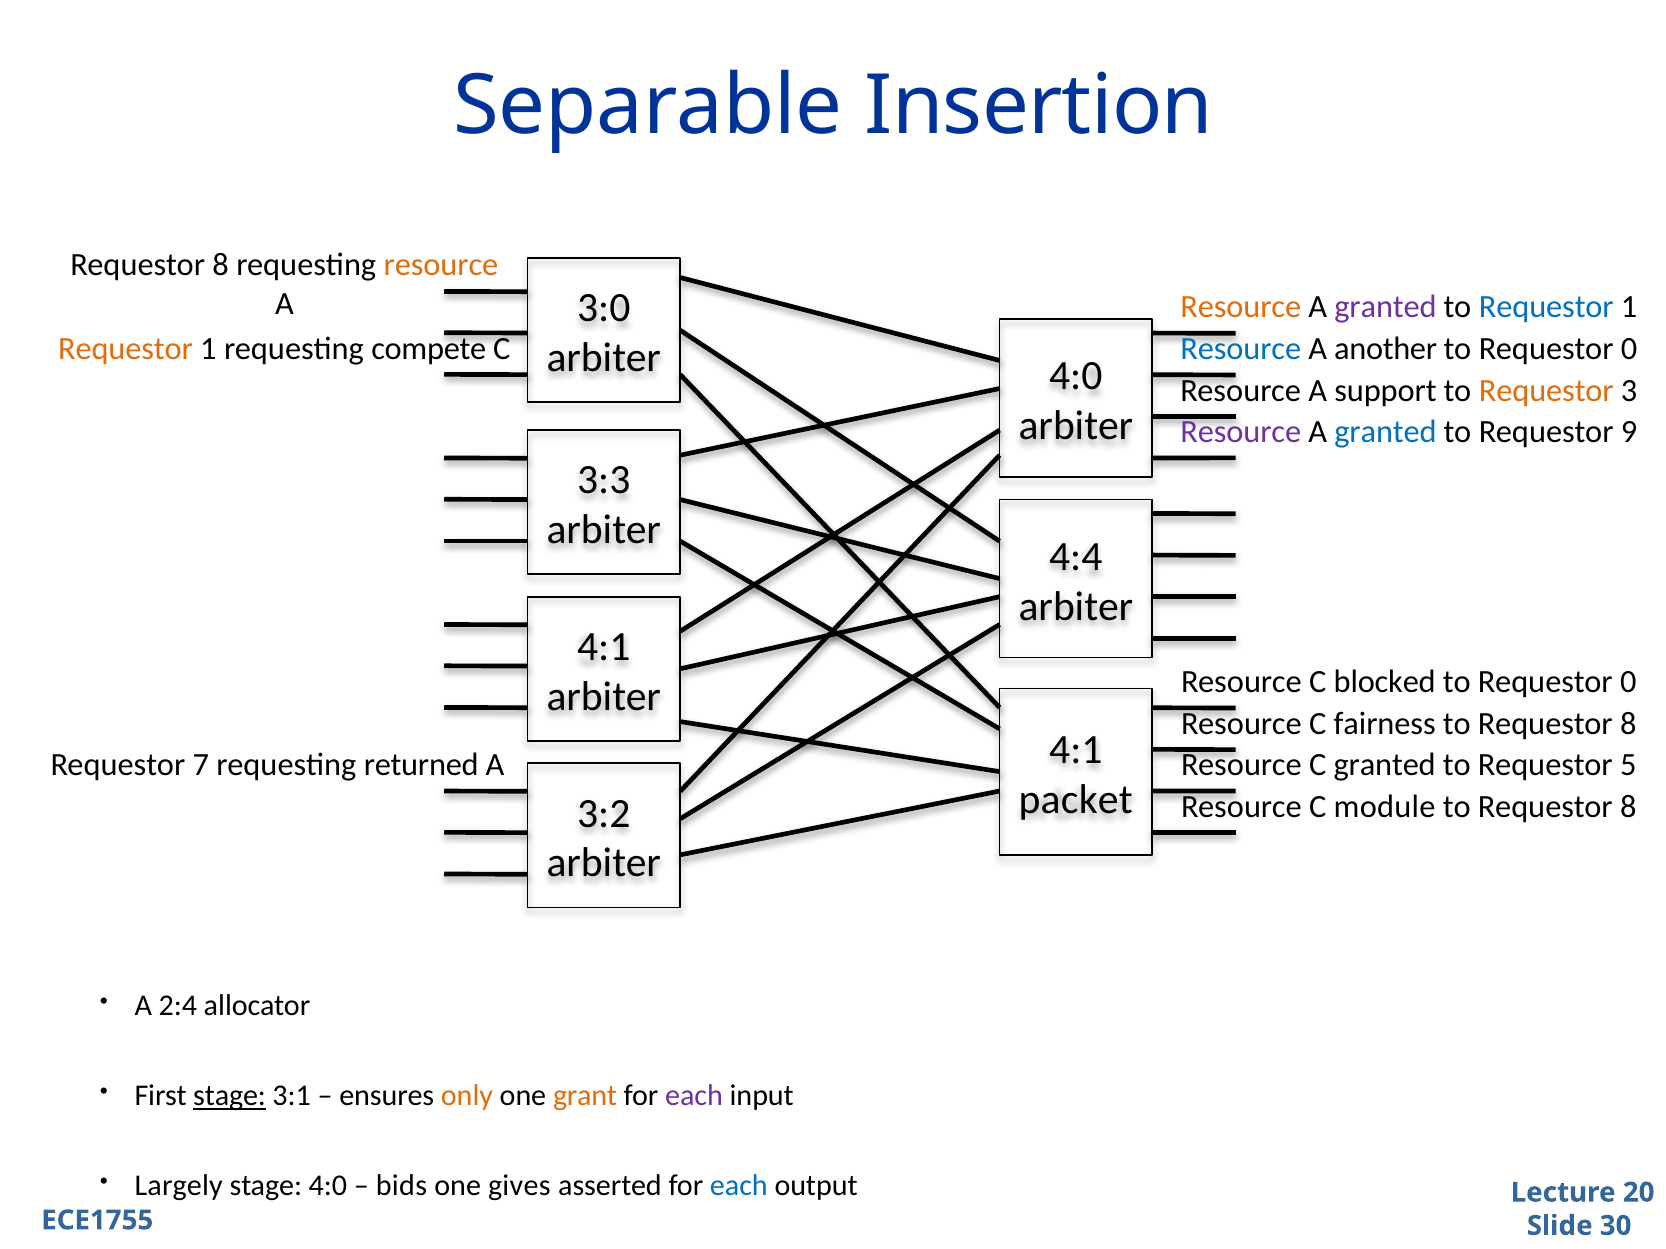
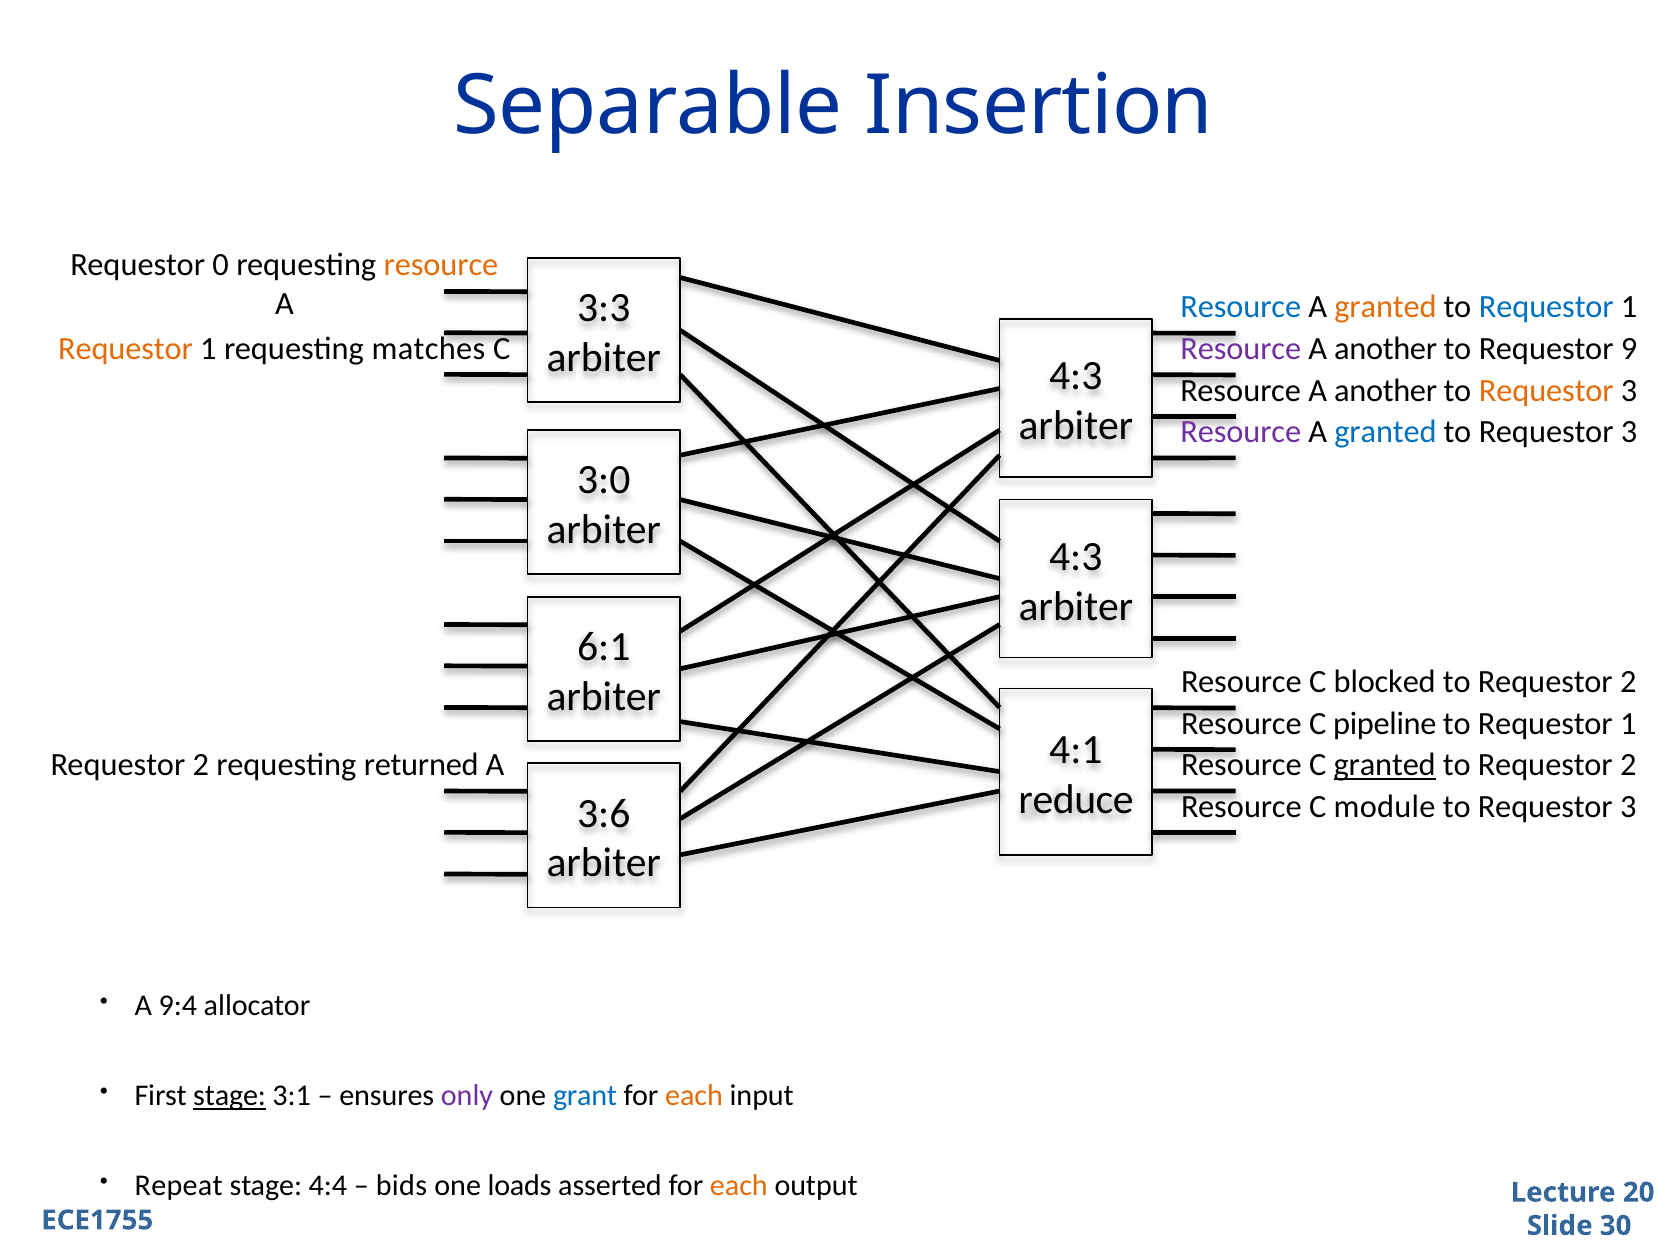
8 at (221, 265): 8 -> 0
3:0: 3:0 -> 3:3
Resource at (1241, 307) colour: orange -> blue
granted at (1385, 307) colour: purple -> orange
compete: compete -> matches
Resource at (1241, 349) colour: blue -> purple
0 at (1629, 349): 0 -> 9
4:0 at (1076, 376): 4:0 -> 4:3
support at (1385, 391): support -> another
9 at (1629, 432): 9 -> 3
3:3: 3:3 -> 3:0
4:4 at (1076, 557): 4:4 -> 4:3
4:1 at (604, 647): 4:1 -> 6:1
0 at (1628, 682): 0 -> 2
fairness: fairness -> pipeline
8 at (1628, 724): 8 -> 1
7 at (201, 765): 7 -> 2
granted at (1385, 765) underline: none -> present
5 at (1628, 765): 5 -> 2
packet: packet -> reduce
8 at (1628, 807): 8 -> 3
3:2: 3:2 -> 3:6
2:4: 2:4 -> 9:4
only colour: orange -> purple
grant colour: orange -> blue
each at (694, 1096) colour: purple -> orange
Largely: Largely -> Repeat
stage 4:0: 4:0 -> 4:4
gives: gives -> loads
each at (739, 1186) colour: blue -> orange
